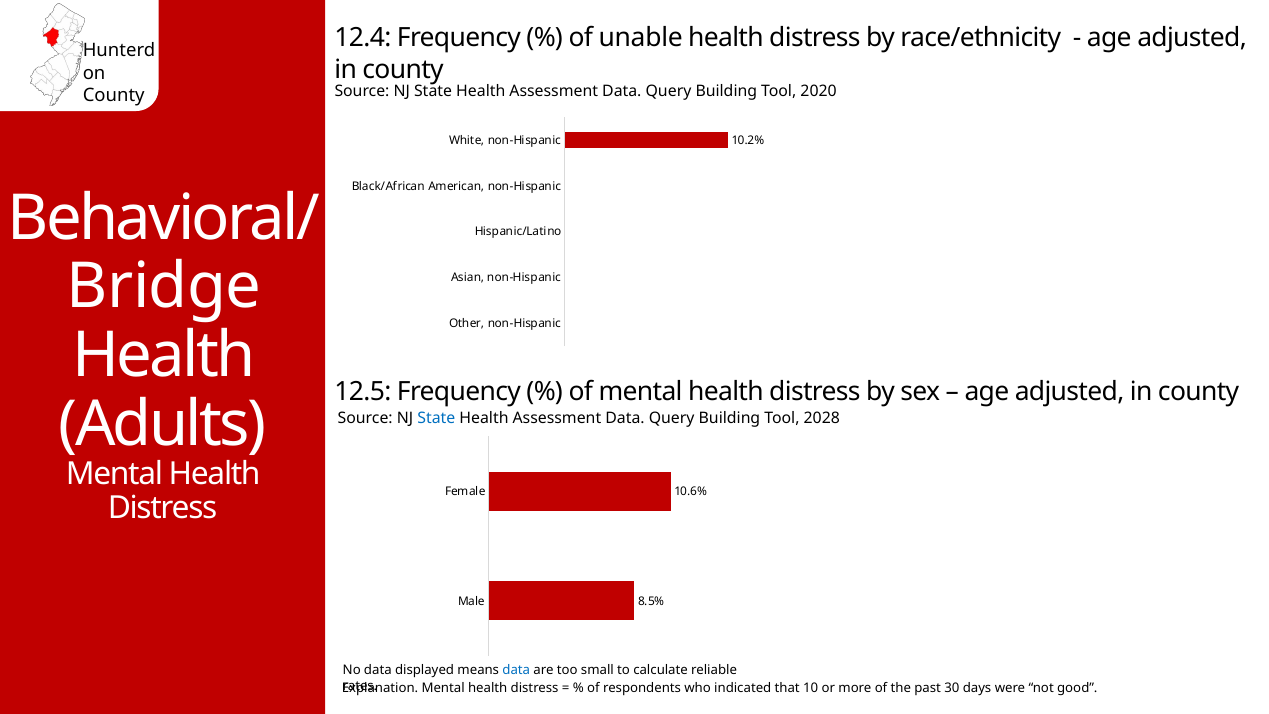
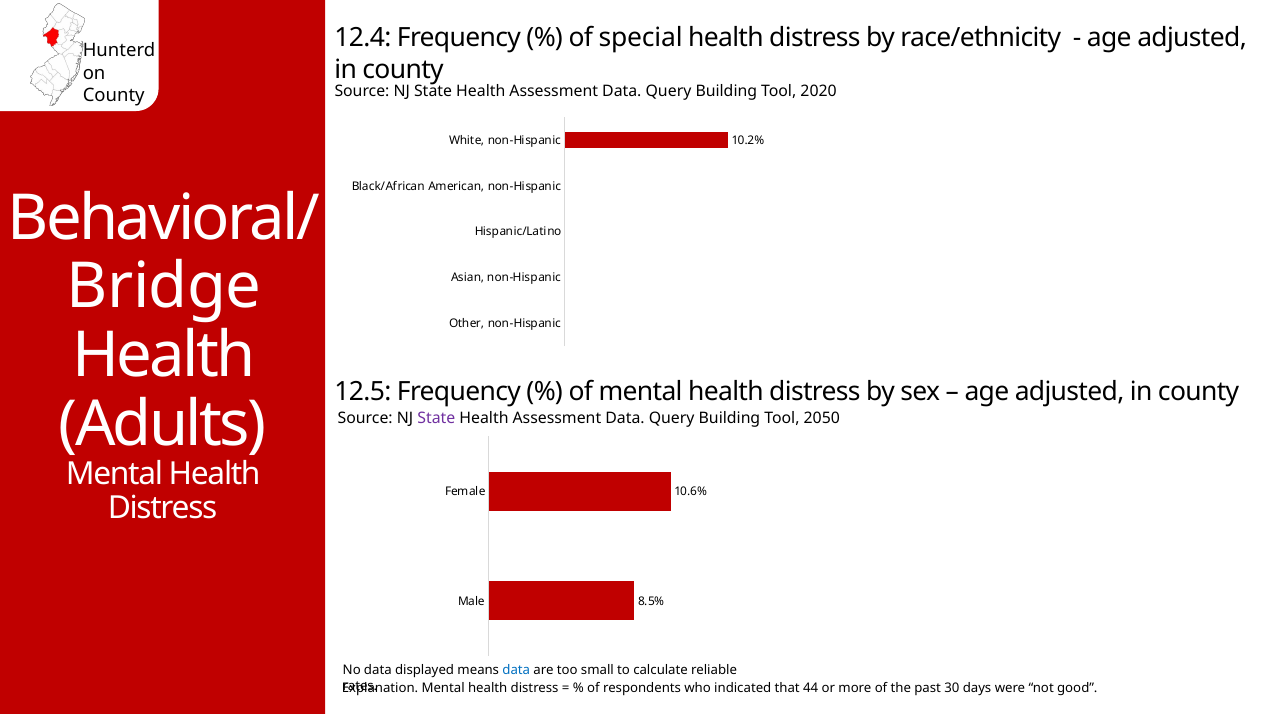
unable: unable -> special
State at (436, 418) colour: blue -> purple
2028: 2028 -> 2050
10: 10 -> 44
